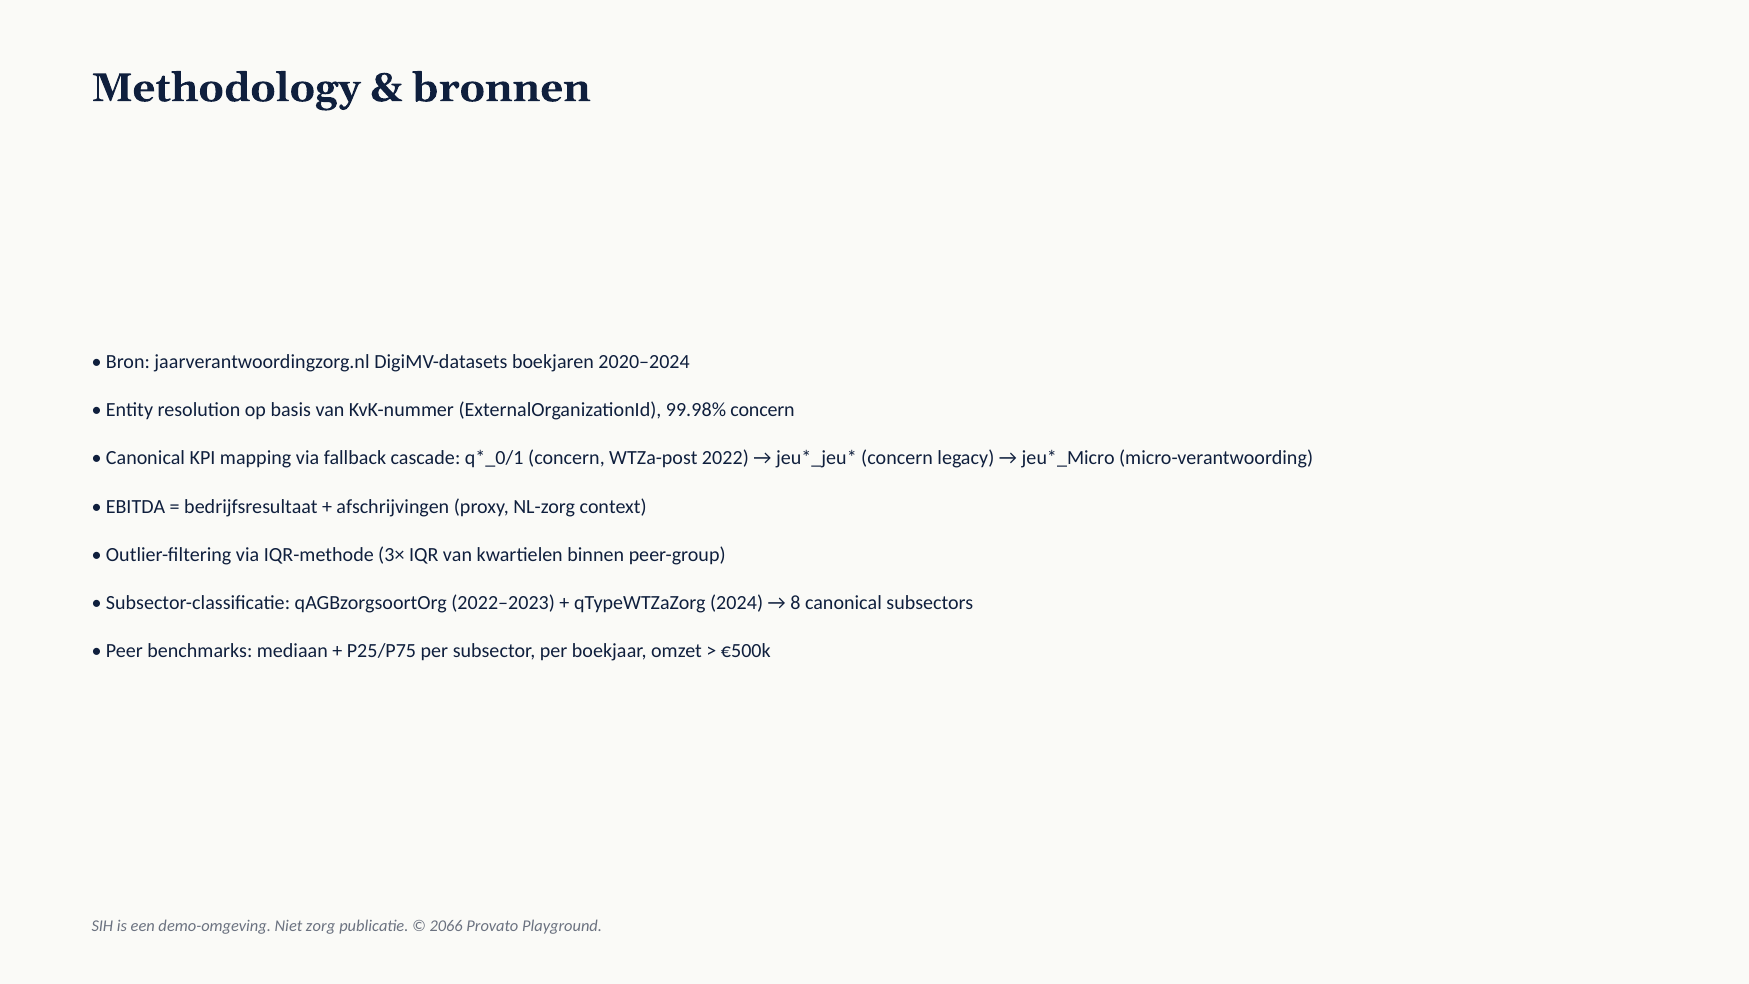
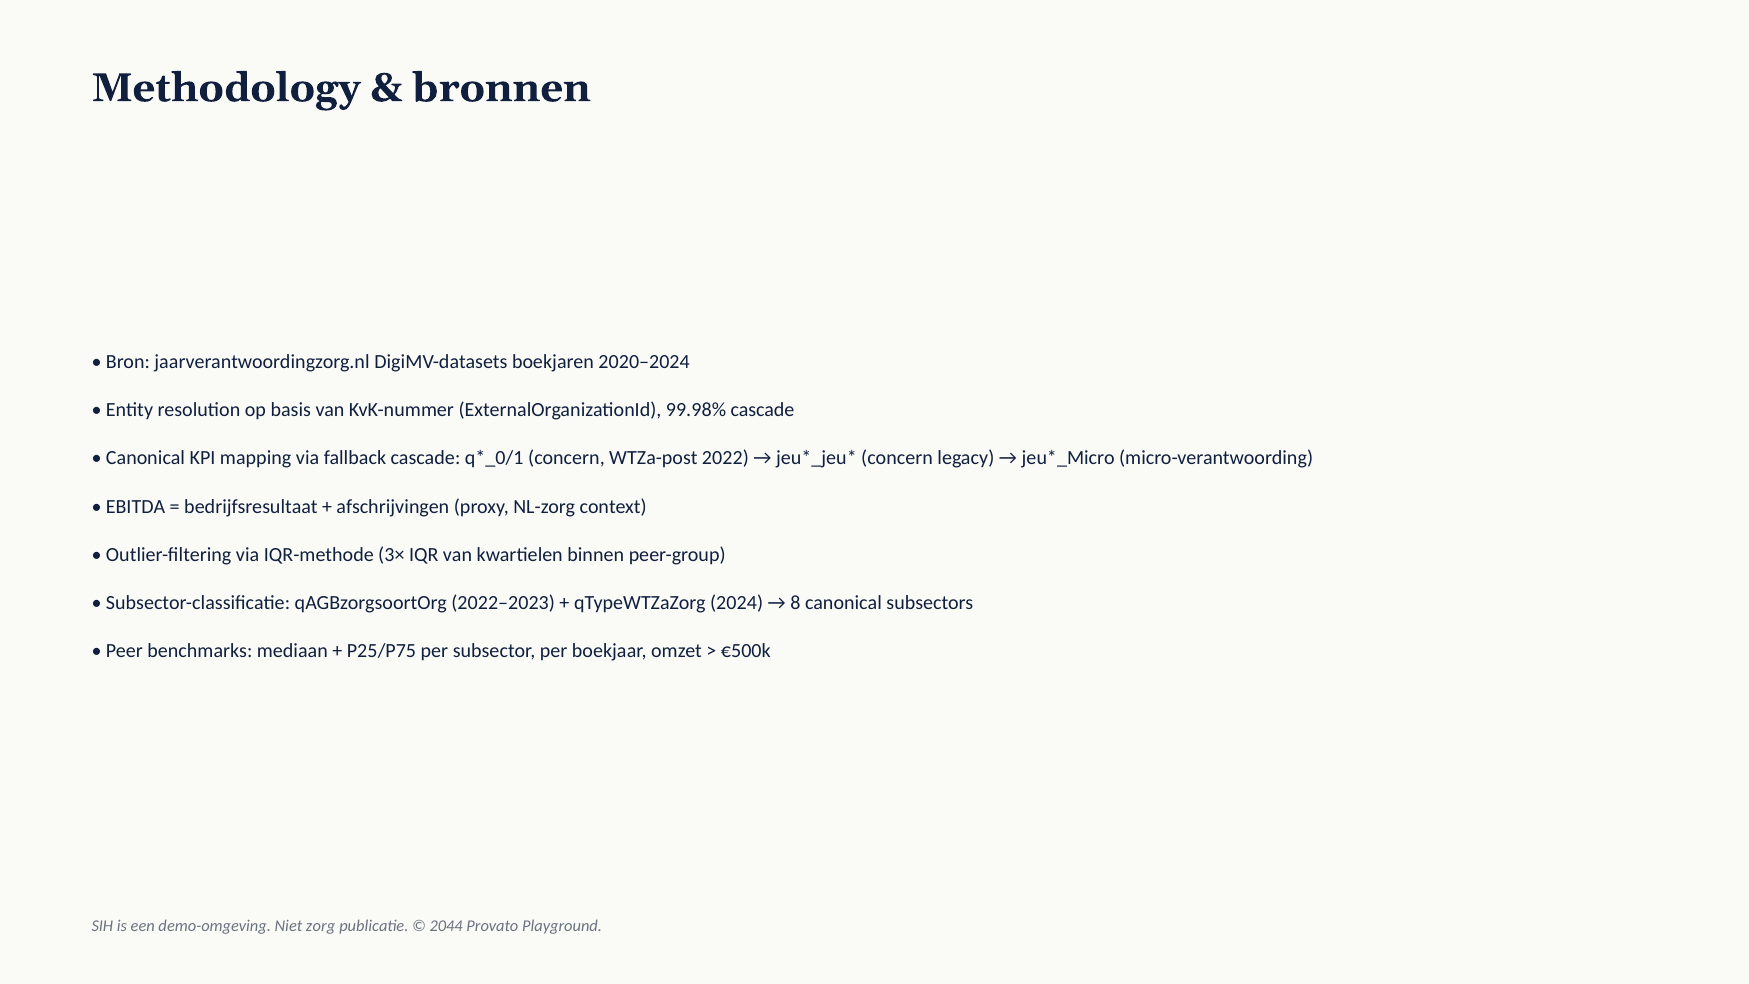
99.98% concern: concern -> cascade
2066: 2066 -> 2044
